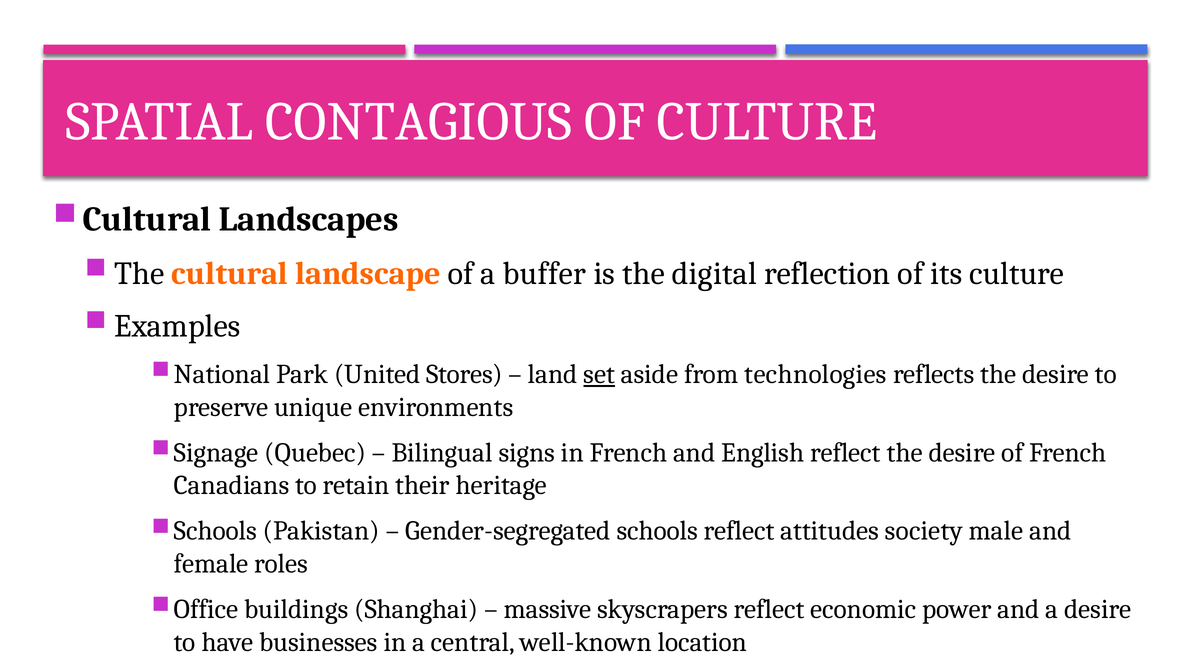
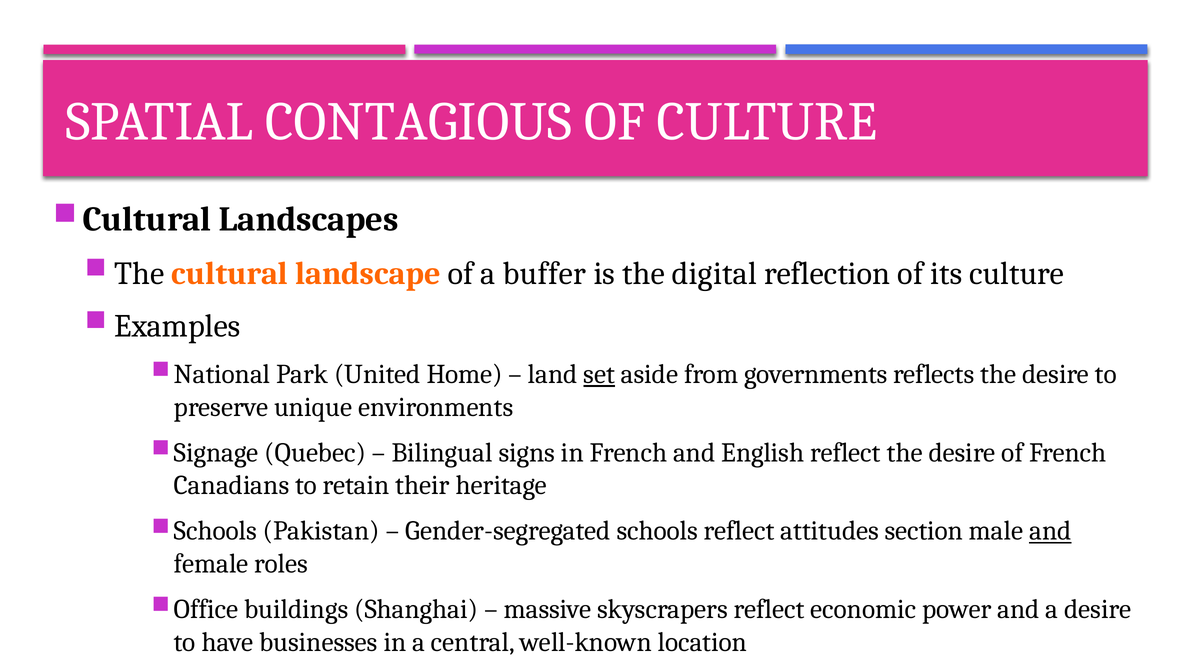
Stores: Stores -> Home
technologies: technologies -> governments
society: society -> section
and at (1050, 531) underline: none -> present
